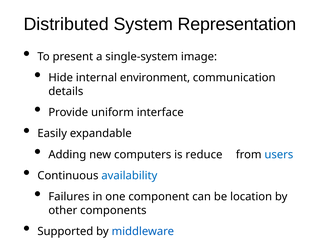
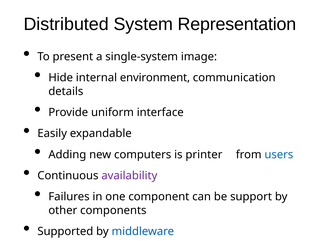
reduce: reduce -> printer
availability colour: blue -> purple
location: location -> support
